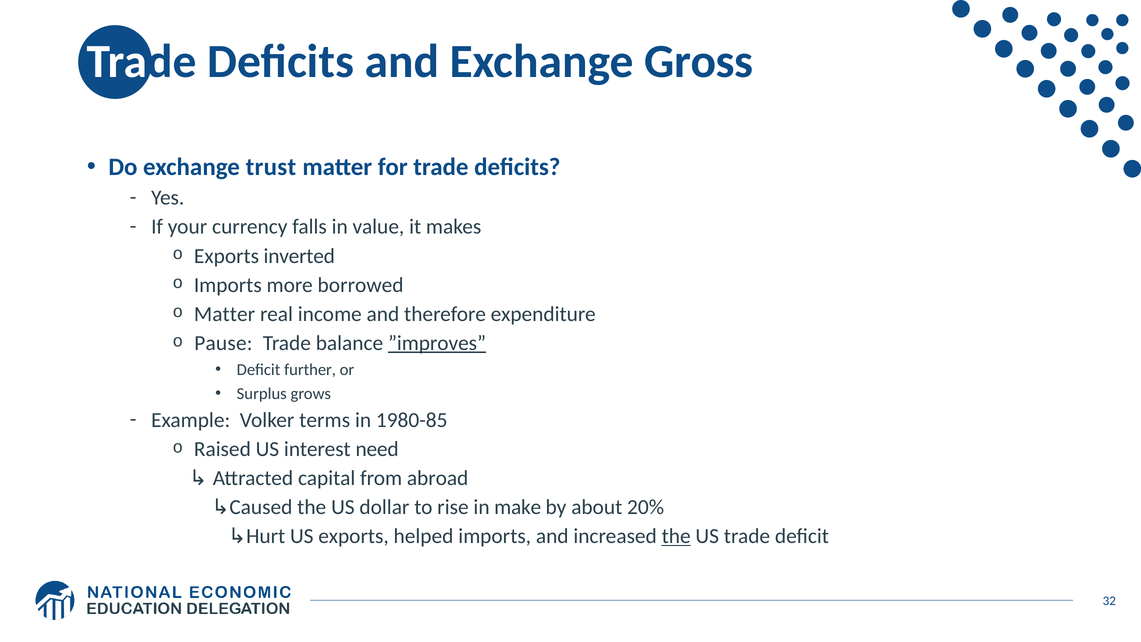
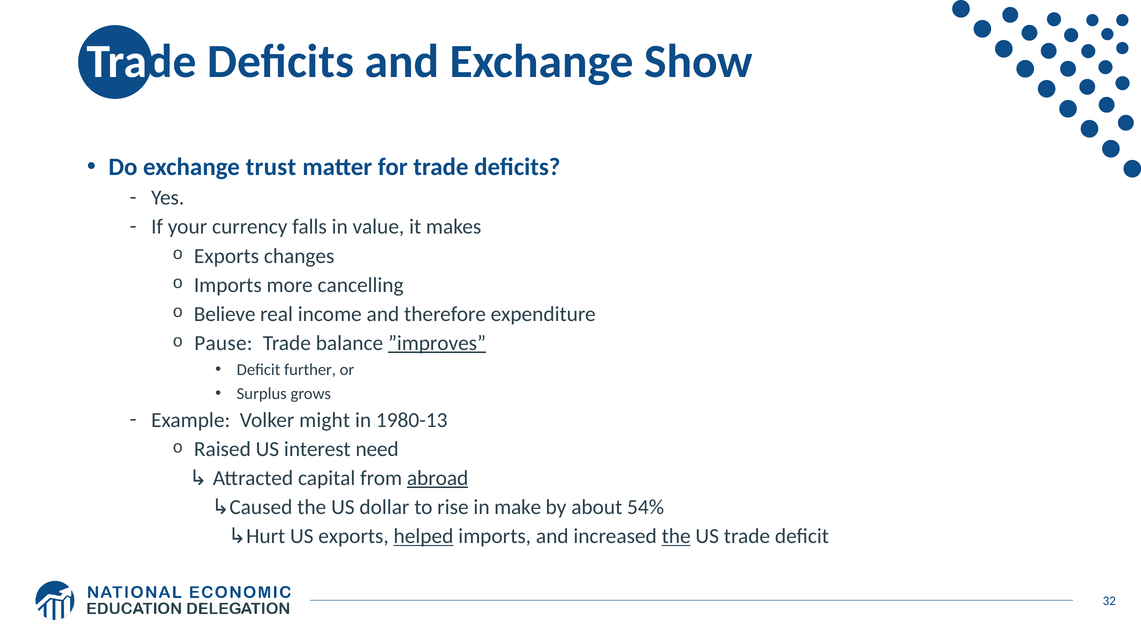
Gross: Gross -> Show
inverted: inverted -> changes
borrowed: borrowed -> cancelling
Matter at (225, 314): Matter -> Believe
terms: terms -> might
1980-85: 1980-85 -> 1980-13
abroad underline: none -> present
20%: 20% -> 54%
helped underline: none -> present
